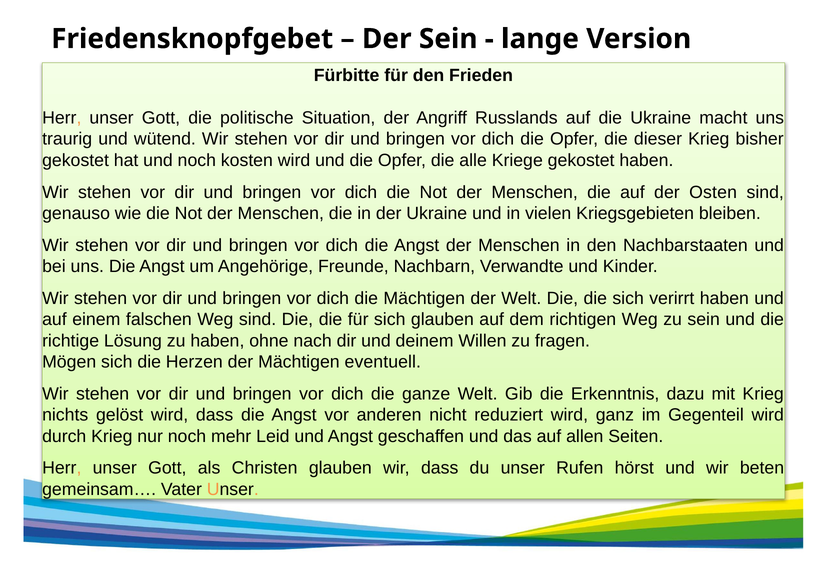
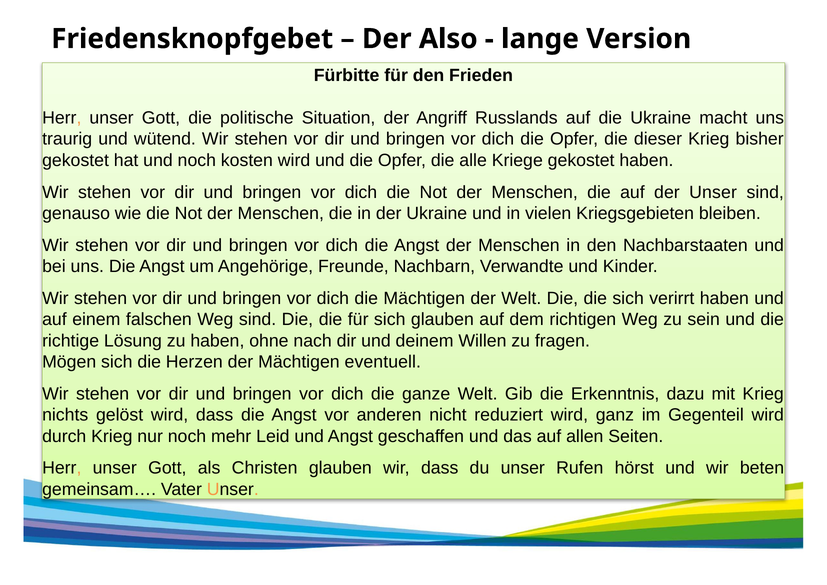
Der Sein: Sein -> Also
der Osten: Osten -> Unser
